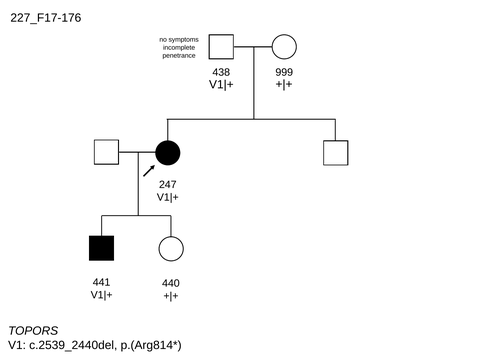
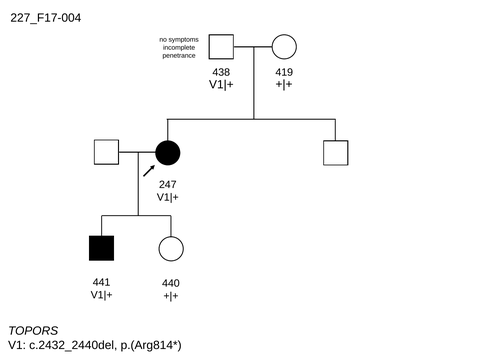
227_F17-176: 227_F17-176 -> 227_F17-004
999: 999 -> 419
c.2539_2440del: c.2539_2440del -> c.2432_2440del
